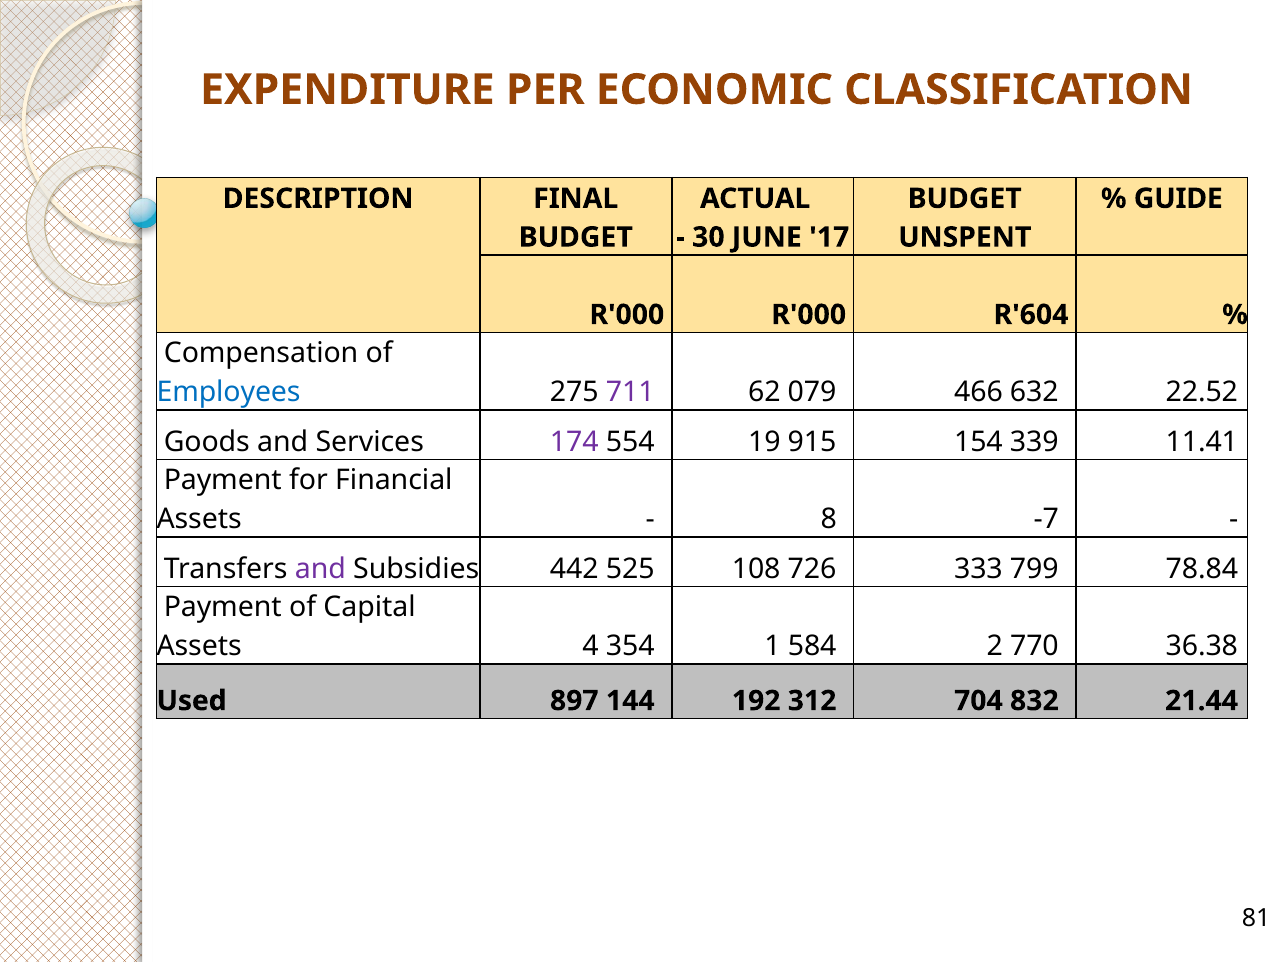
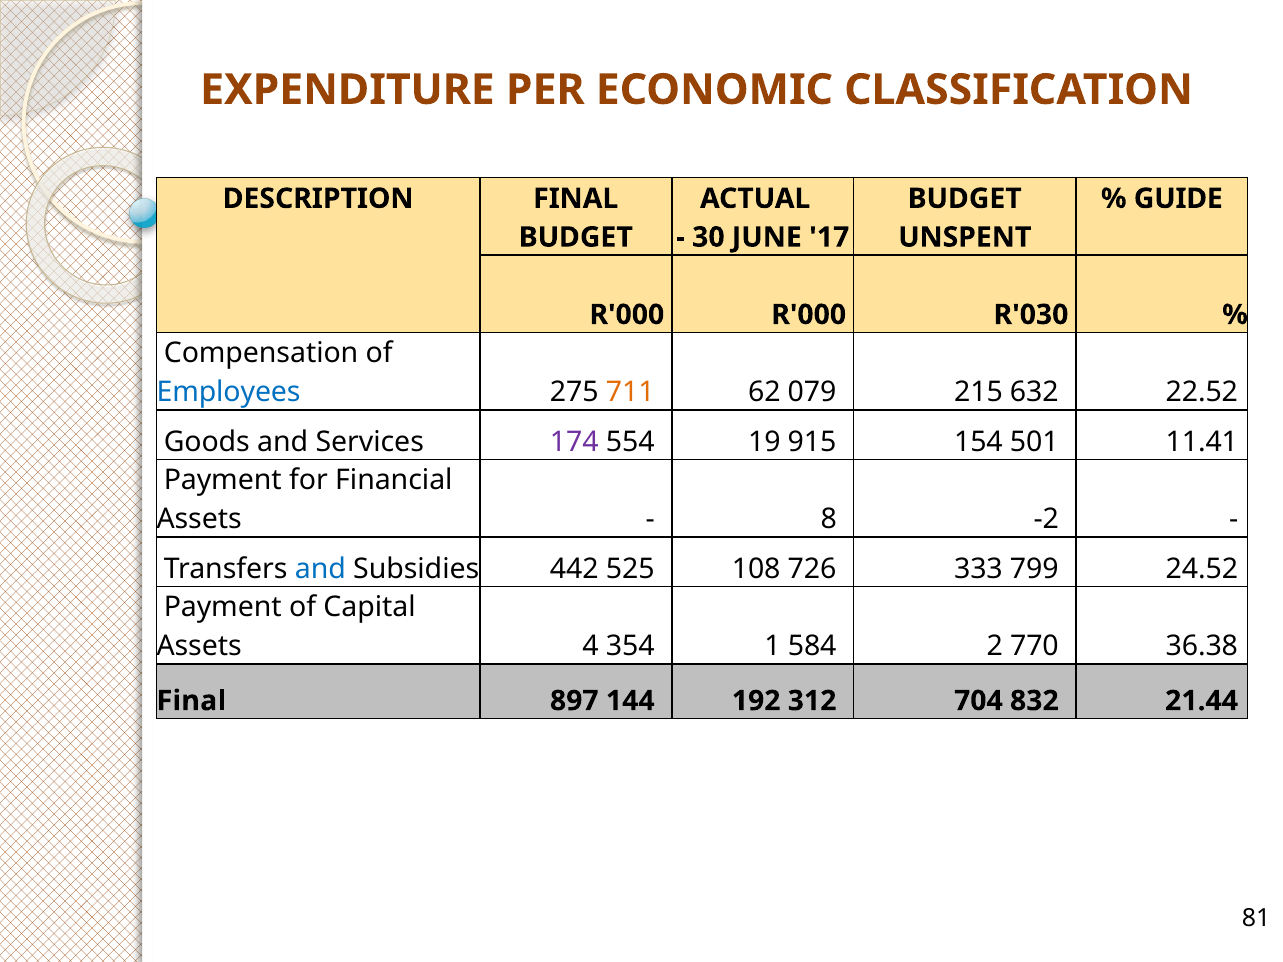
R'604: R'604 -> R'030
711 colour: purple -> orange
466: 466 -> 215
339: 339 -> 501
-7: -7 -> -2
and at (320, 569) colour: purple -> blue
78.84: 78.84 -> 24.52
Used at (192, 701): Used -> Final
